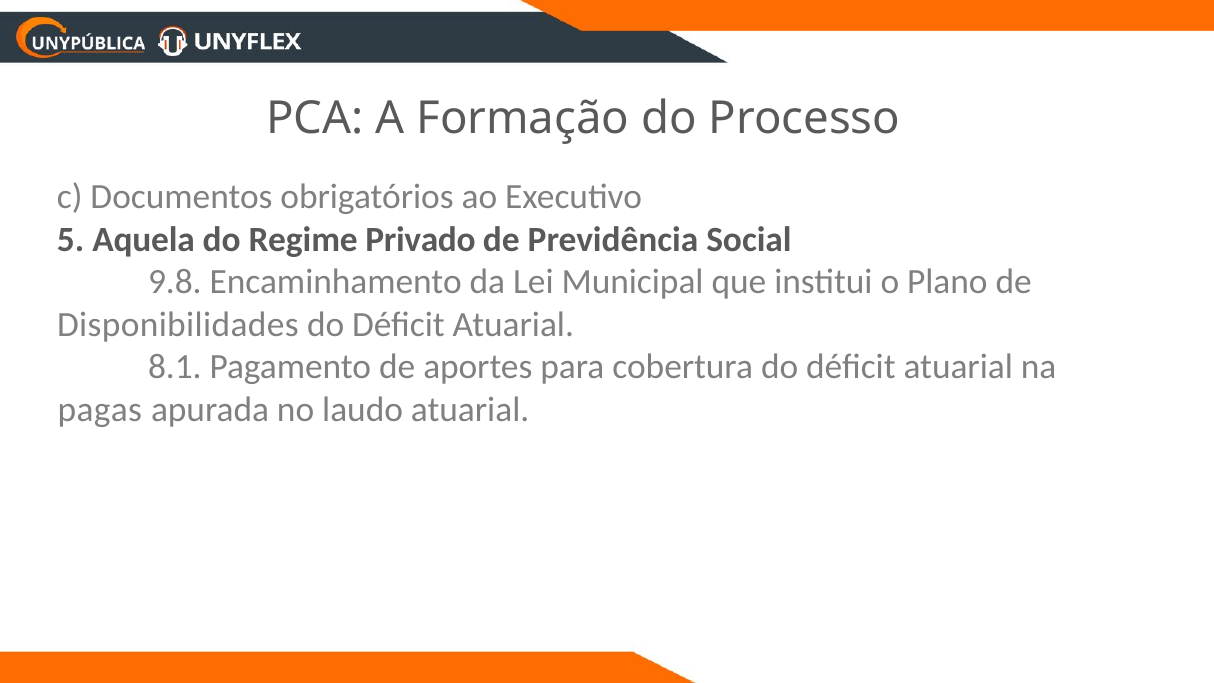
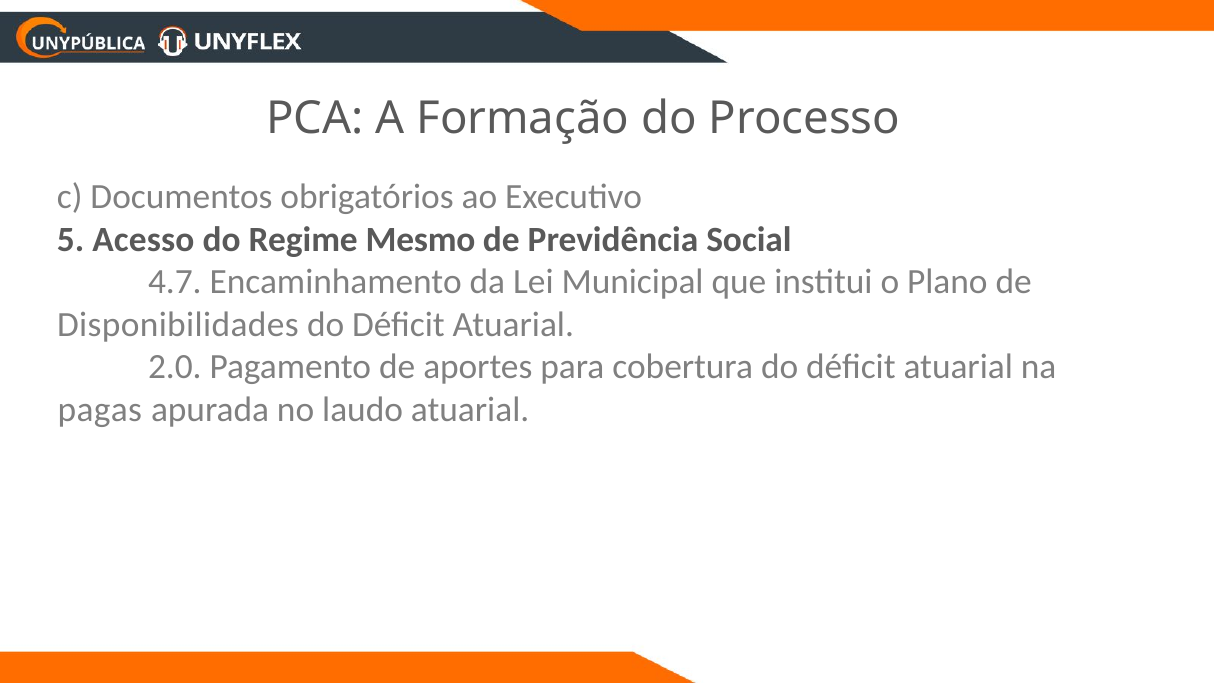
Aquela: Aquela -> Acesso
Privado: Privado -> Mesmo
9.8: 9.8 -> 4.7
8.1: 8.1 -> 2.0
